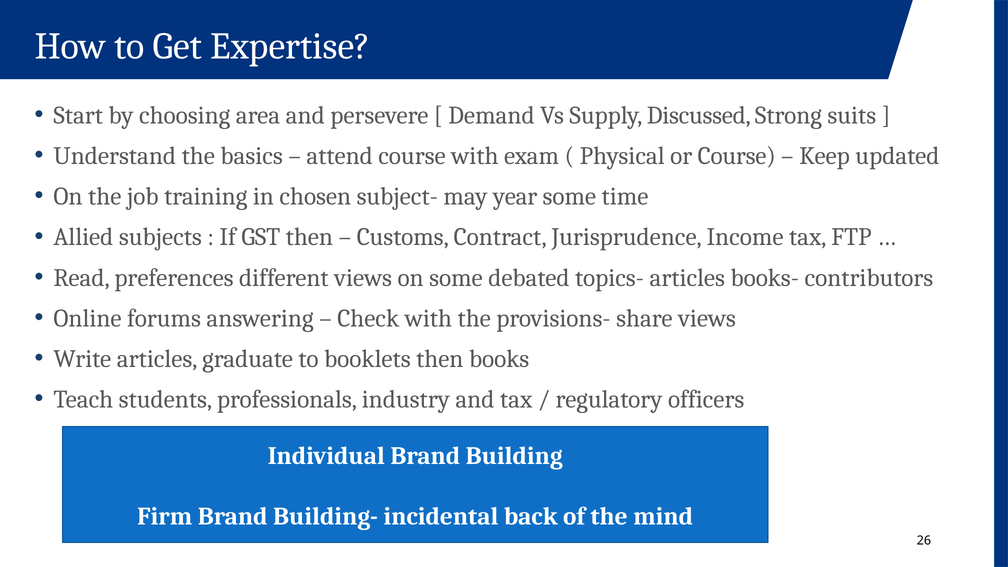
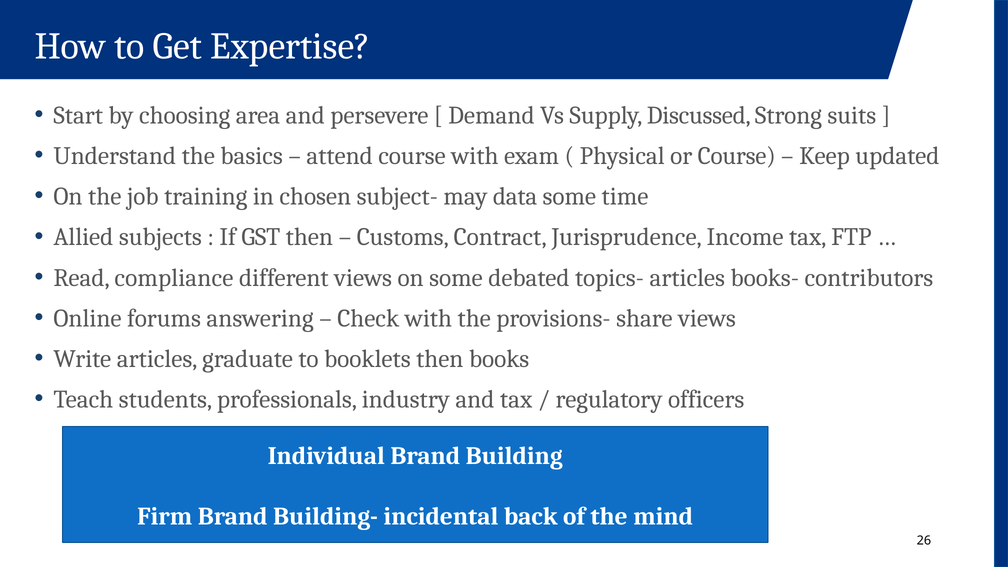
year: year -> data
preferences: preferences -> compliance
